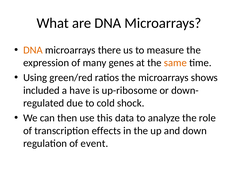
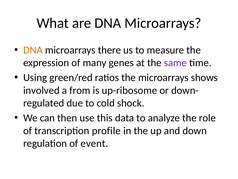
same colour: orange -> purple
included: included -> involved
have: have -> from
effects: effects -> profile
